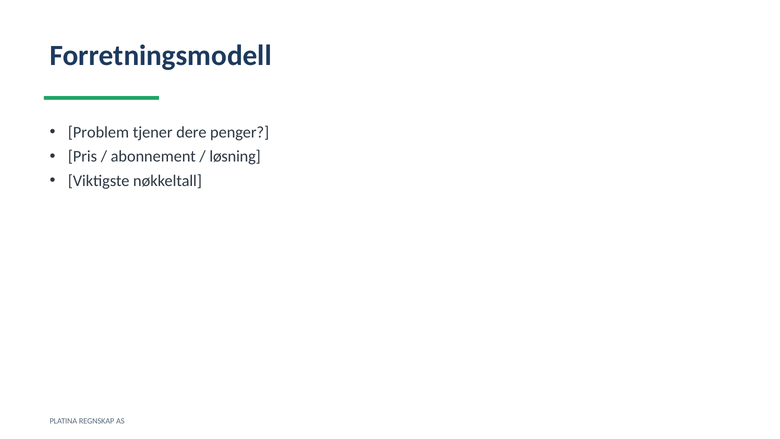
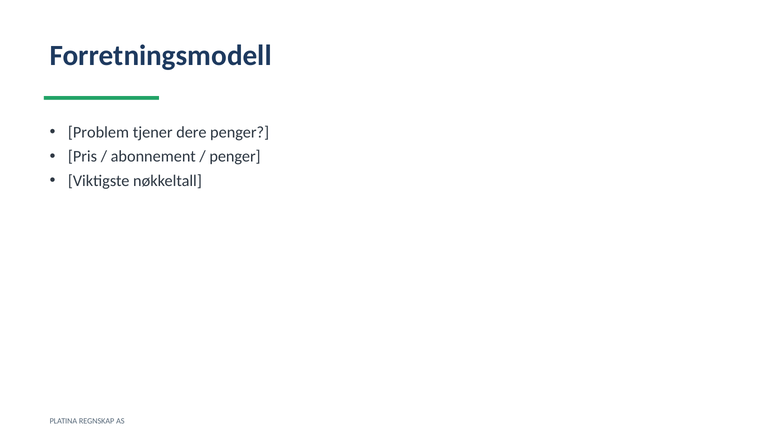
løsning at (235, 156): løsning -> penger
